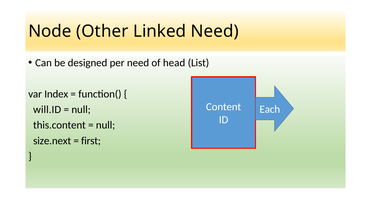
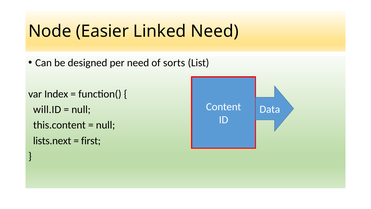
Other: Other -> Easier
head: head -> sorts
Each: Each -> Data
size.next: size.next -> lists.next
